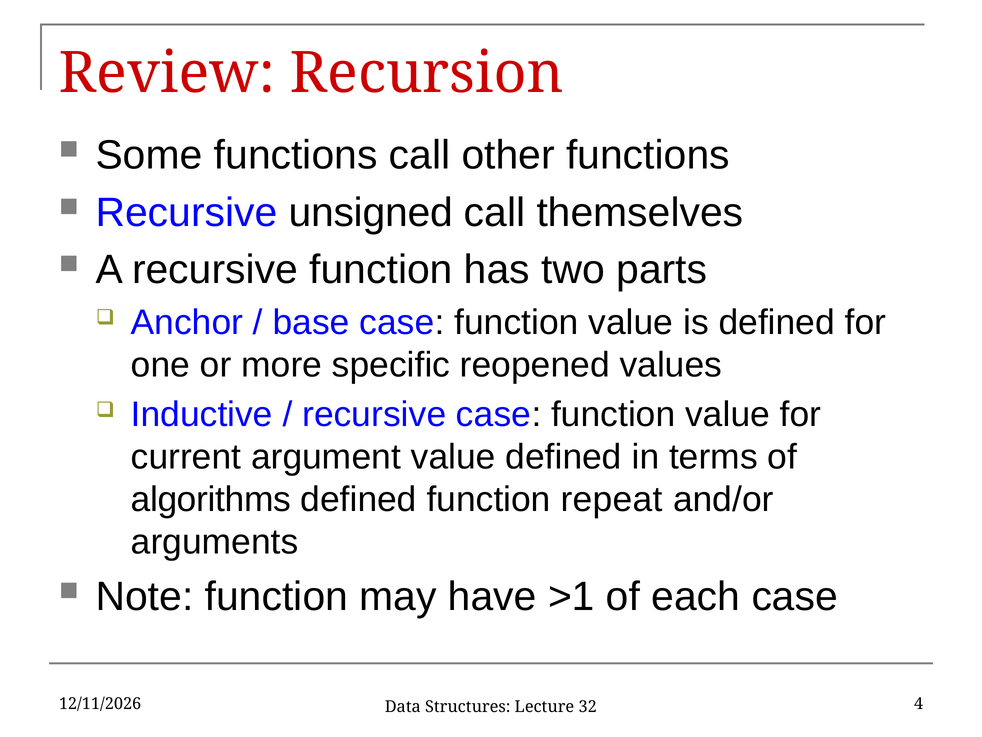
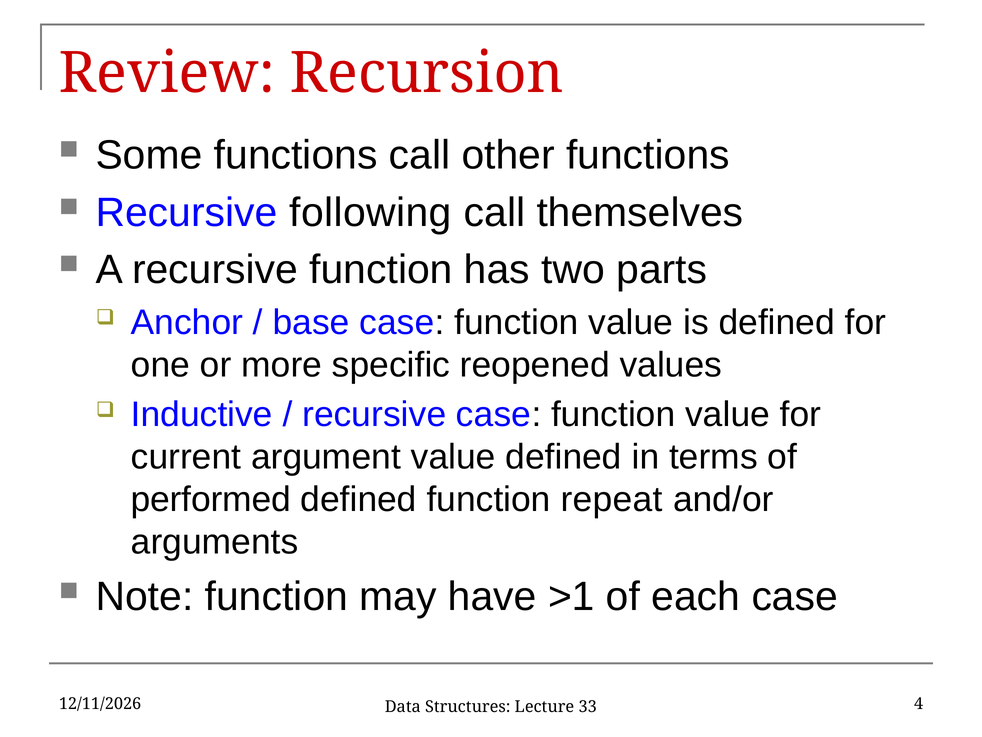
unsigned: unsigned -> following
algorithms: algorithms -> performed
32: 32 -> 33
